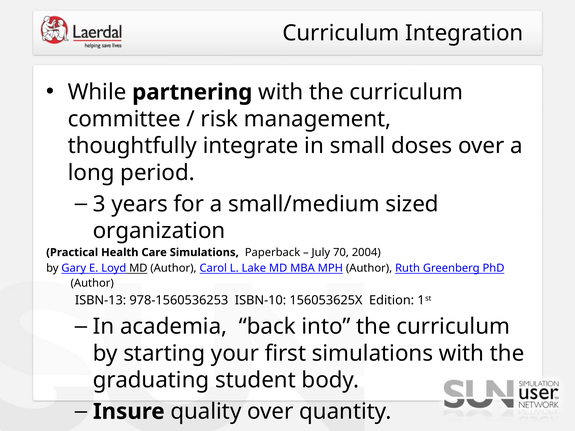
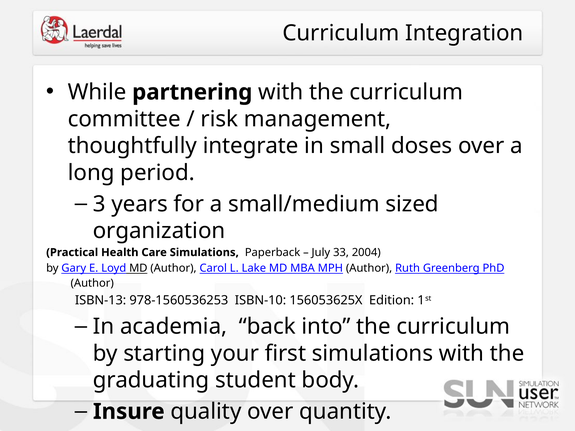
70: 70 -> 33
